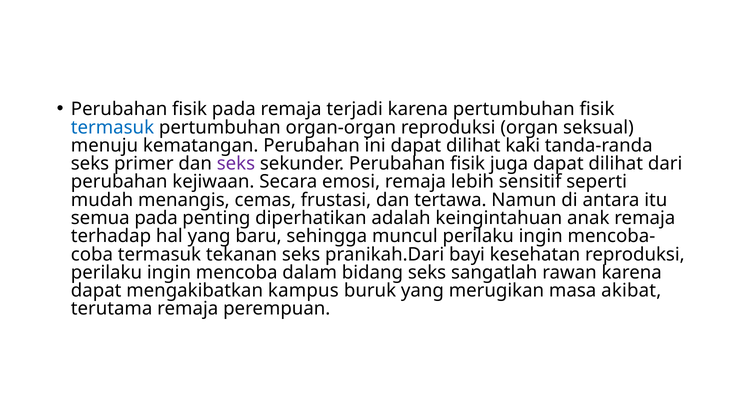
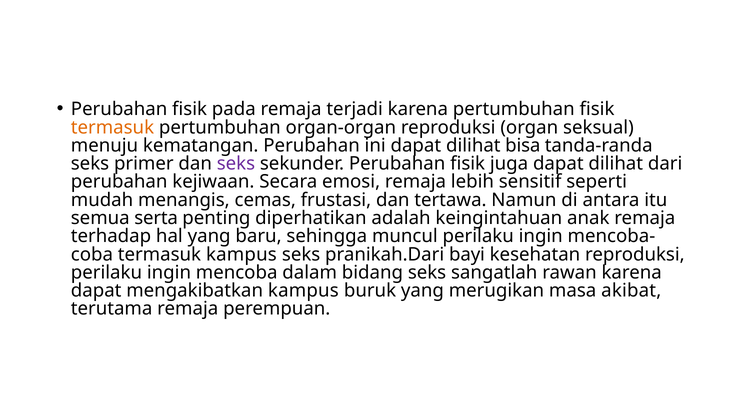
termasuk at (112, 127) colour: blue -> orange
kaki: kaki -> bisa
semua pada: pada -> serta
termasuk tekanan: tekanan -> kampus
